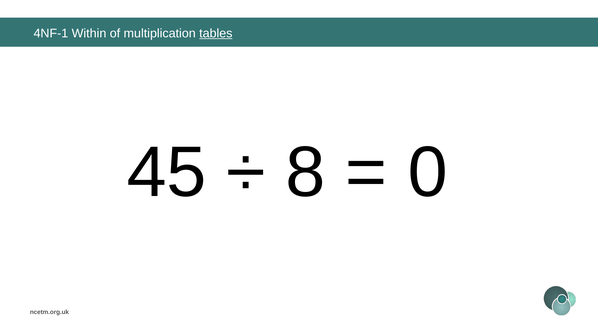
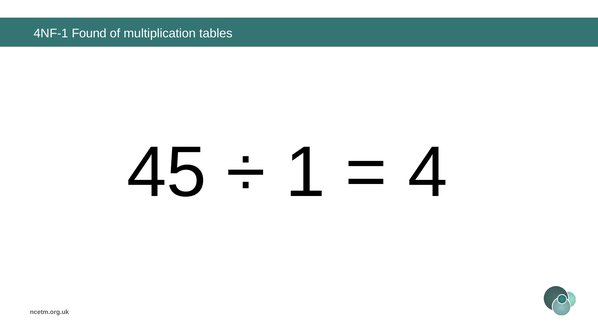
Within: Within -> Found
tables underline: present -> none
8: 8 -> 1
0: 0 -> 4
